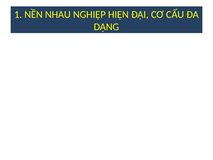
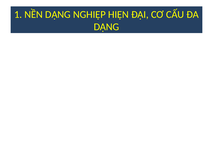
NỀN NHAU: NHAU -> DẠNG
